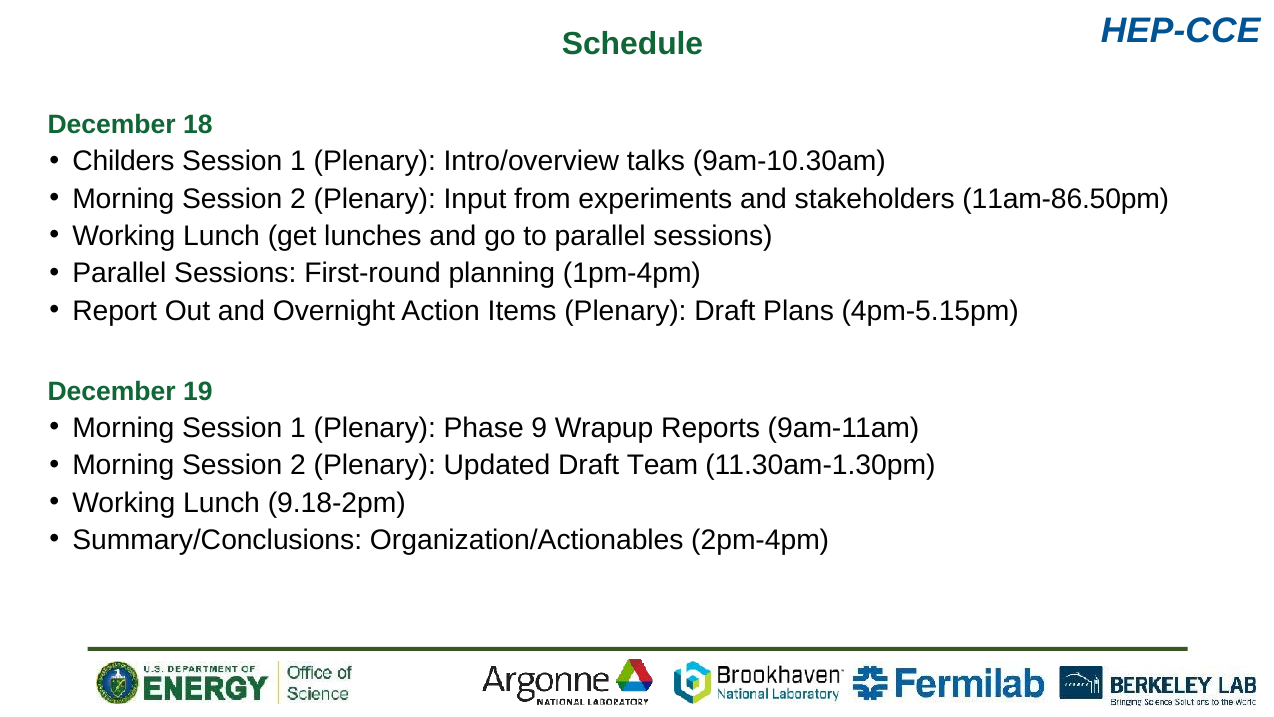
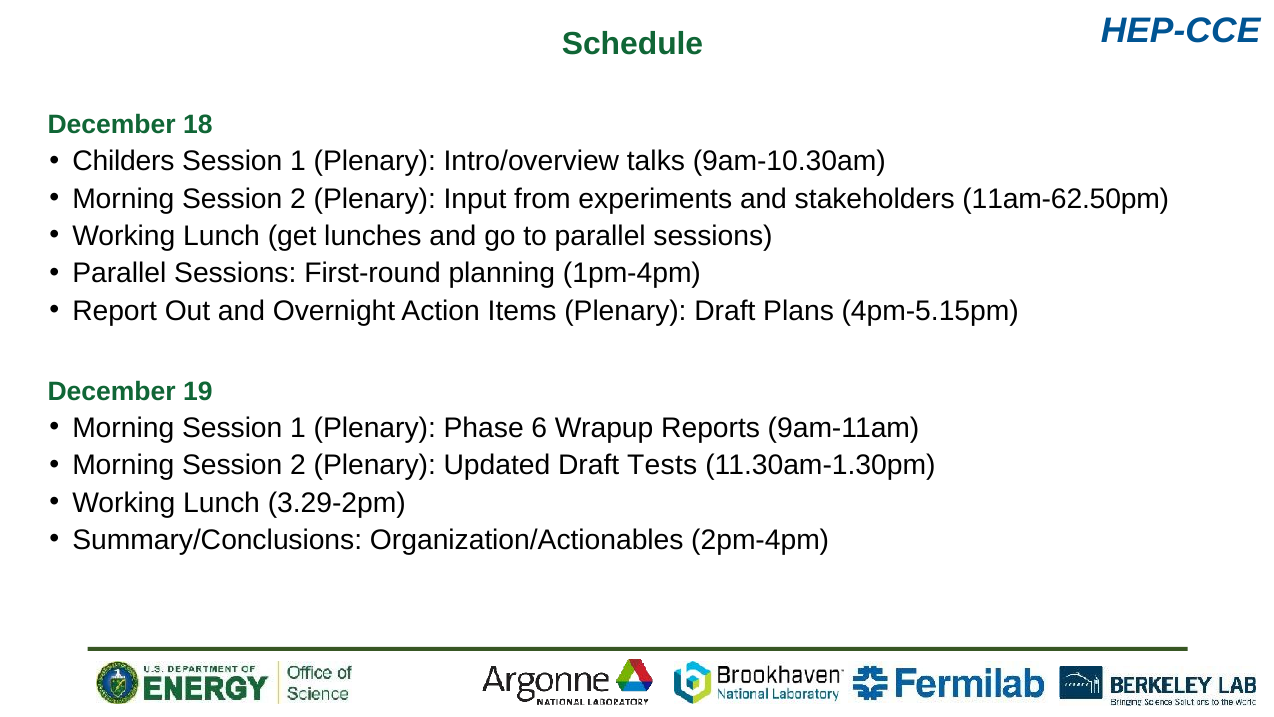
11am-86.50pm: 11am-86.50pm -> 11am-62.50pm
9: 9 -> 6
Team: Team -> Tests
9.18-2pm: 9.18-2pm -> 3.29-2pm
